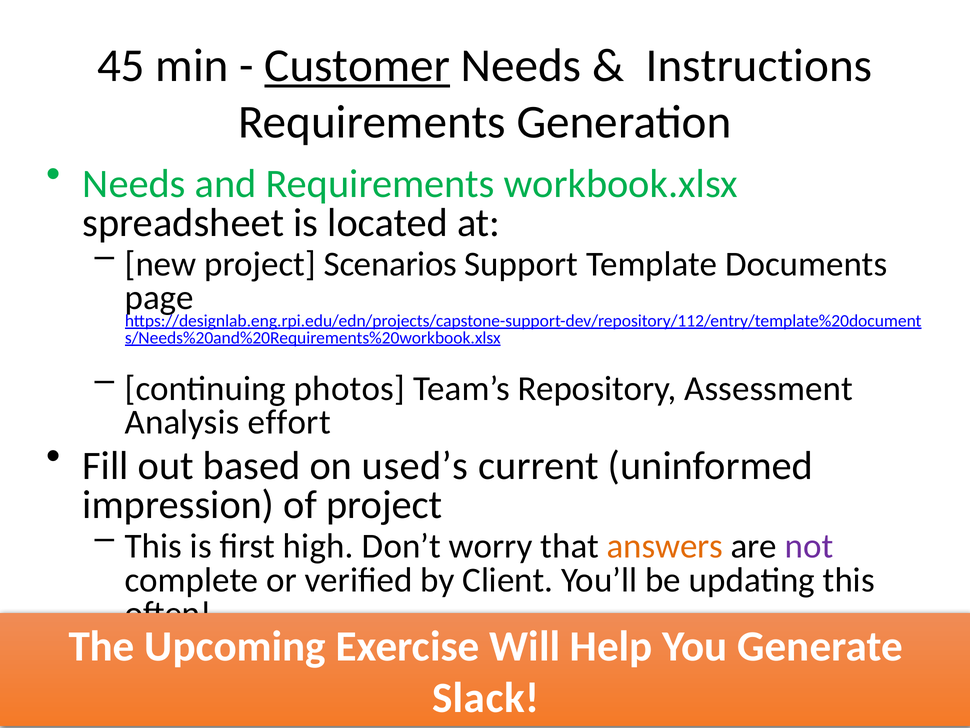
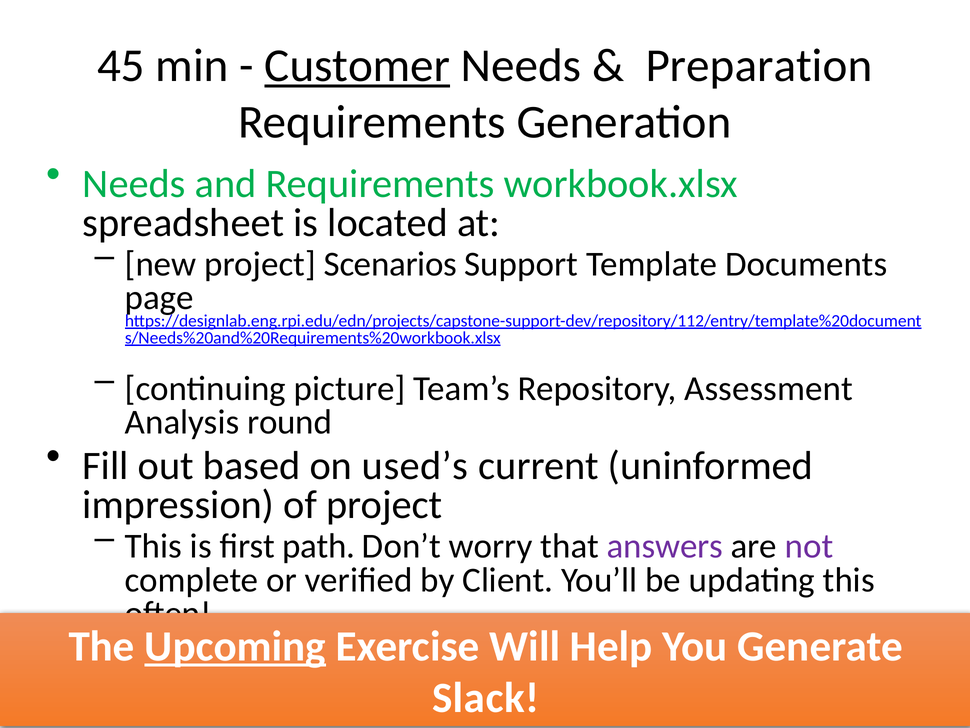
Instructions: Instructions -> Preparation
photos: photos -> picture
effort: effort -> round
high: high -> path
answers colour: orange -> purple
Upcoming underline: none -> present
